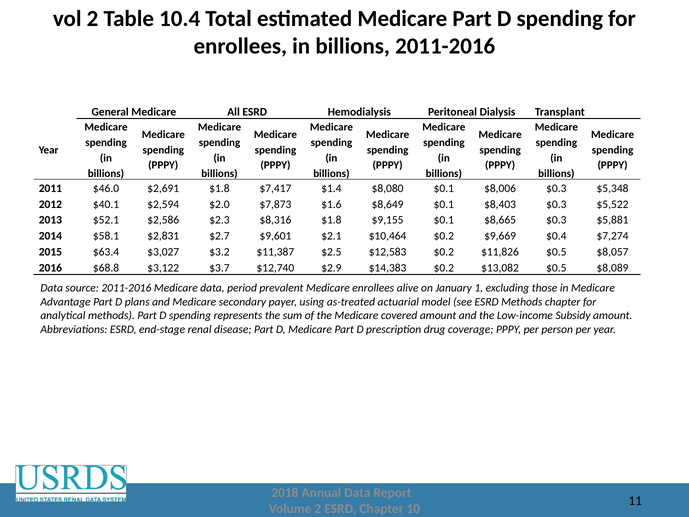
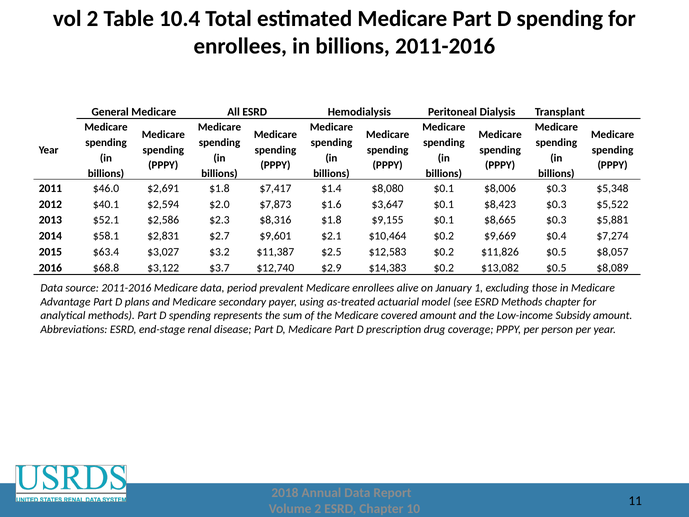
$8,649: $8,649 -> $3,647
$8,403: $8,403 -> $8,423
